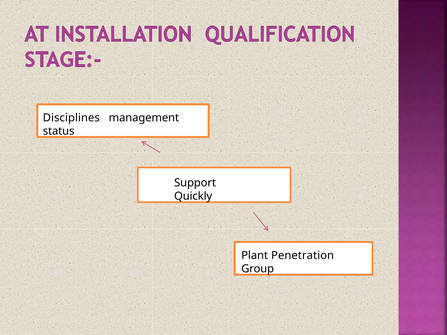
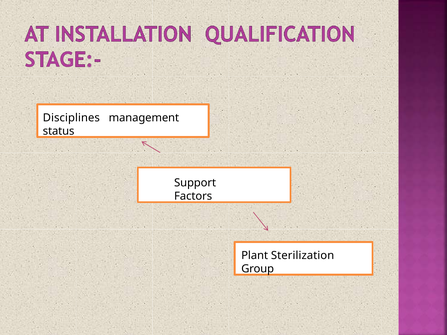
Quickly: Quickly -> Factors
Penetration: Penetration -> Sterilization
